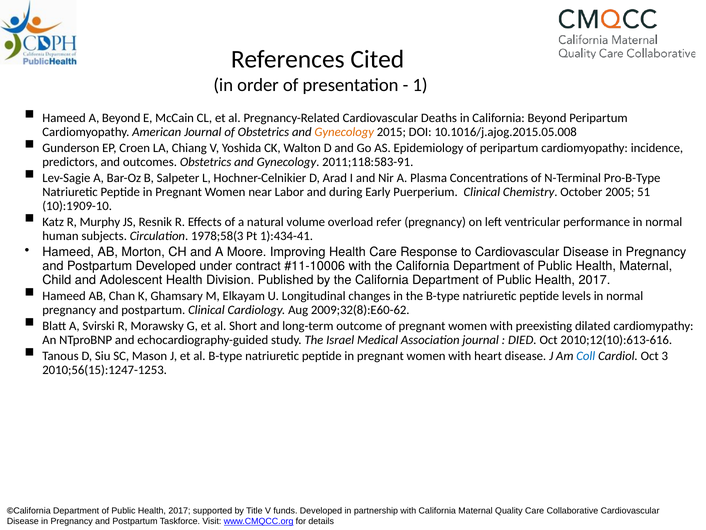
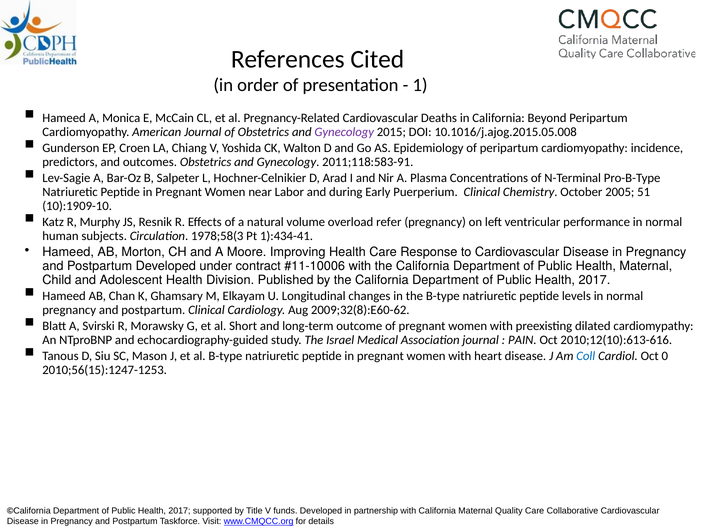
A Beyond: Beyond -> Monica
Gynecology at (344, 132) colour: orange -> purple
DIED: DIED -> PAIN
3: 3 -> 0
